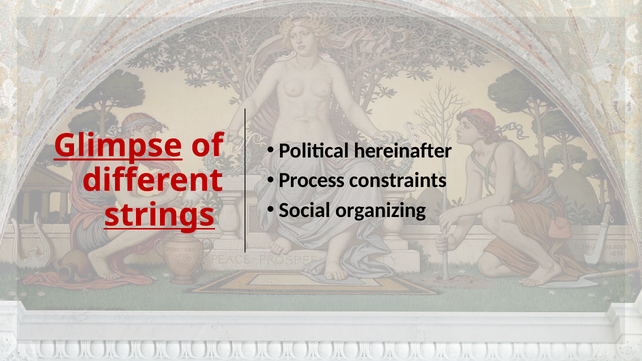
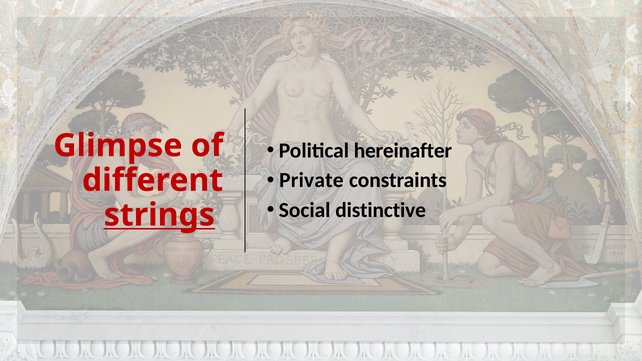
Glimpse underline: present -> none
Process: Process -> Private
organizing: organizing -> distinctive
